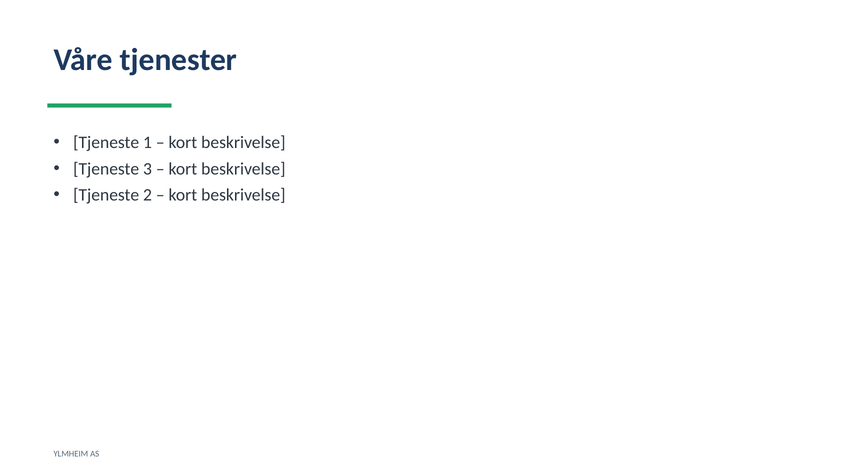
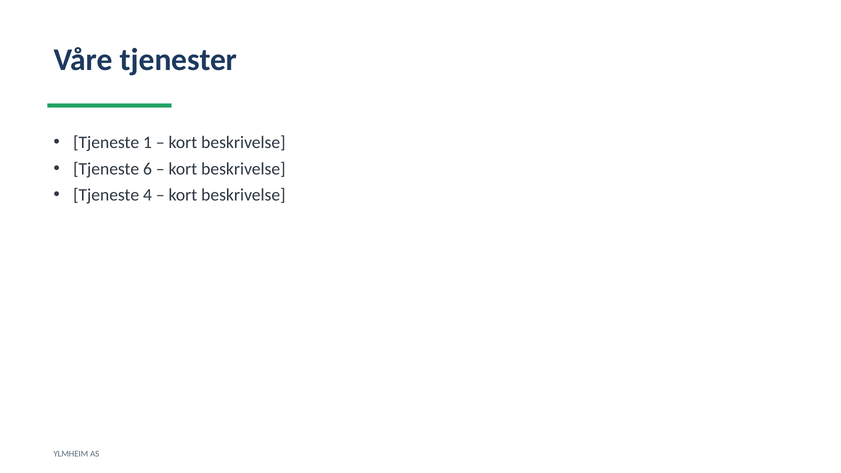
3: 3 -> 6
2: 2 -> 4
